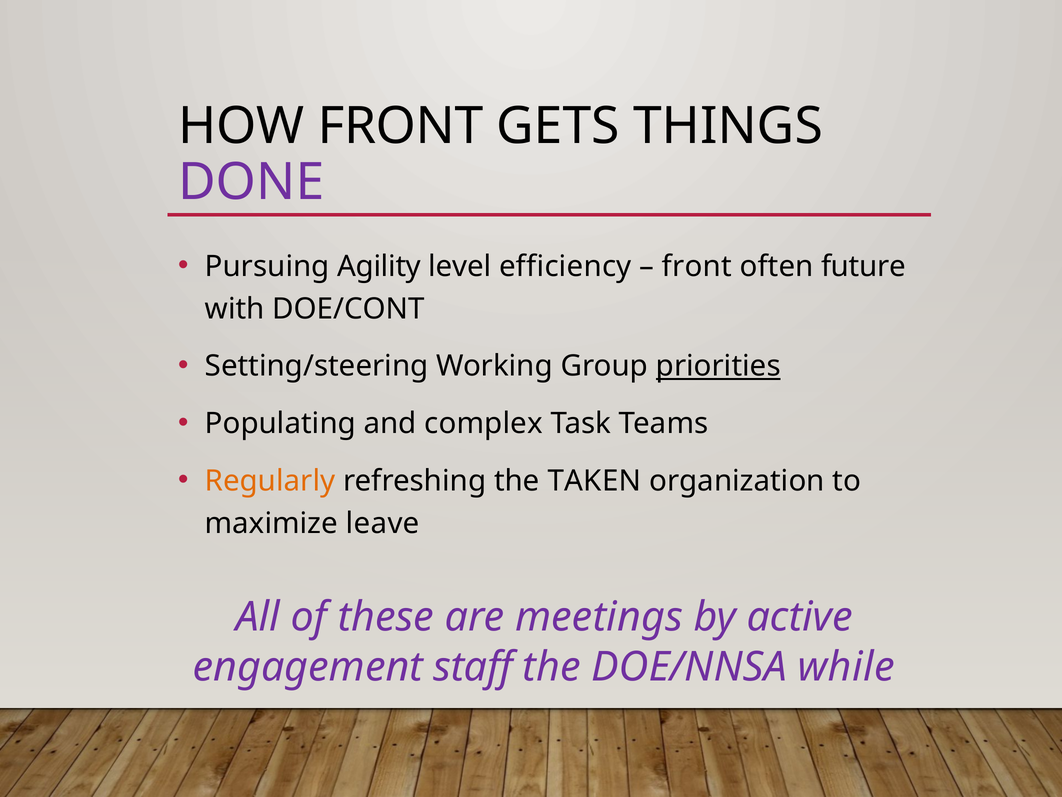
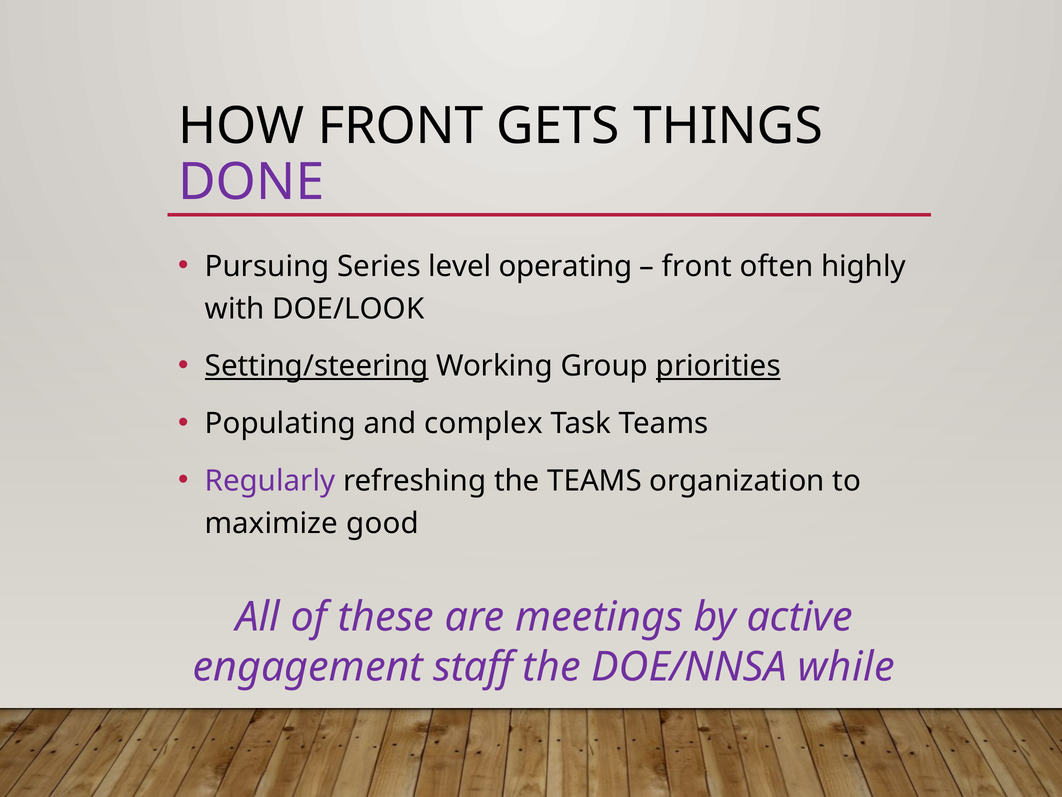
Agility: Agility -> Series
efficiency: efficiency -> operating
future: future -> highly
DOE/CONT: DOE/CONT -> DOE/LOOK
Setting/steering underline: none -> present
Regularly colour: orange -> purple
the TAKEN: TAKEN -> TEAMS
leave: leave -> good
